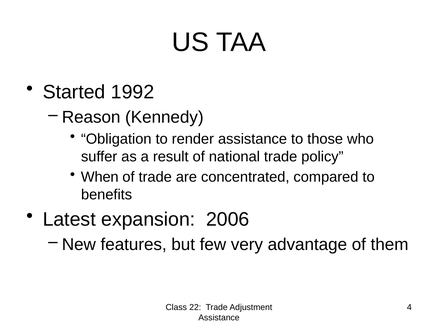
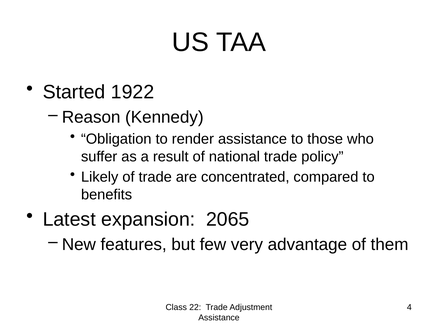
1992: 1992 -> 1922
When: When -> Likely
2006: 2006 -> 2065
